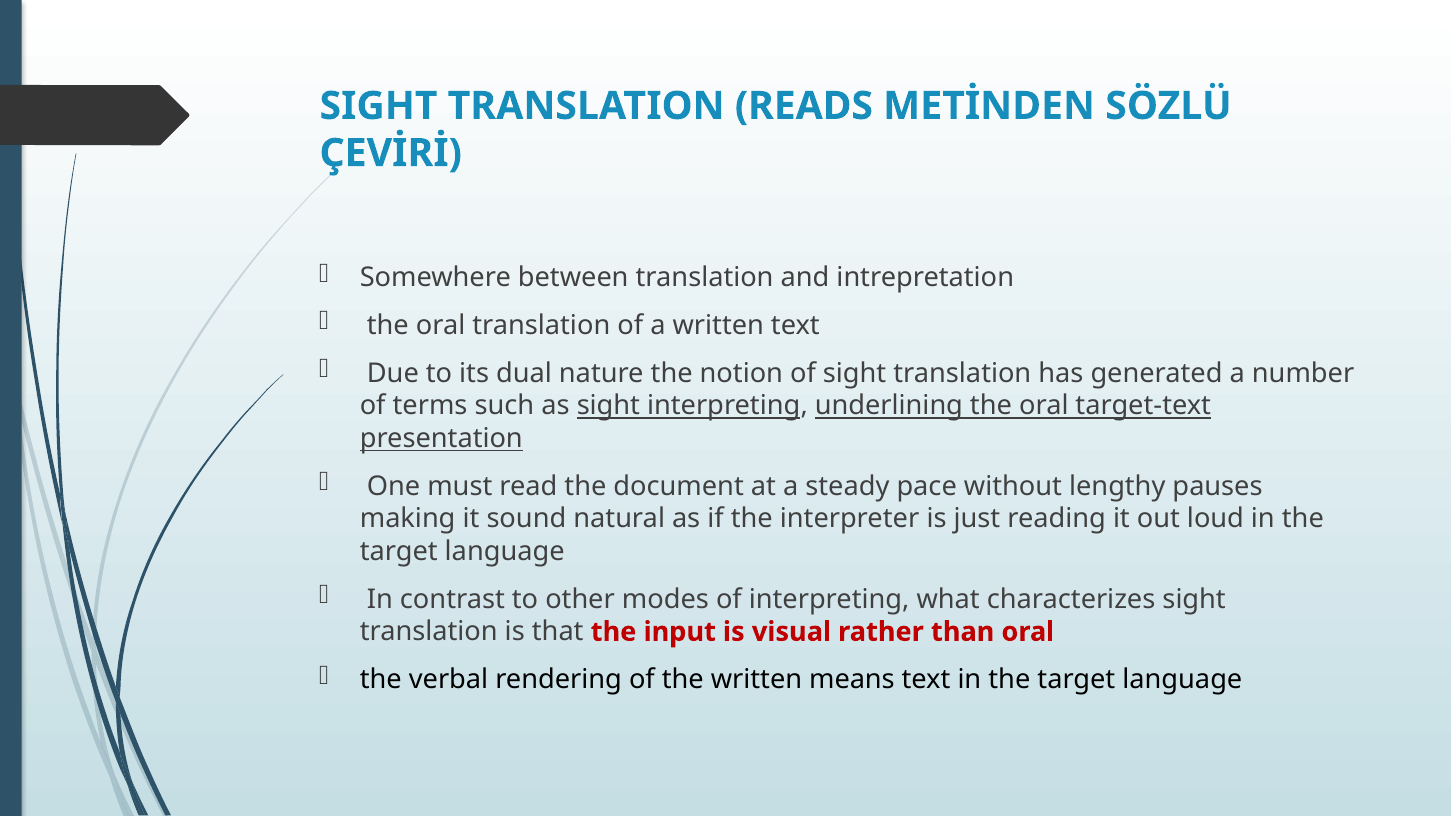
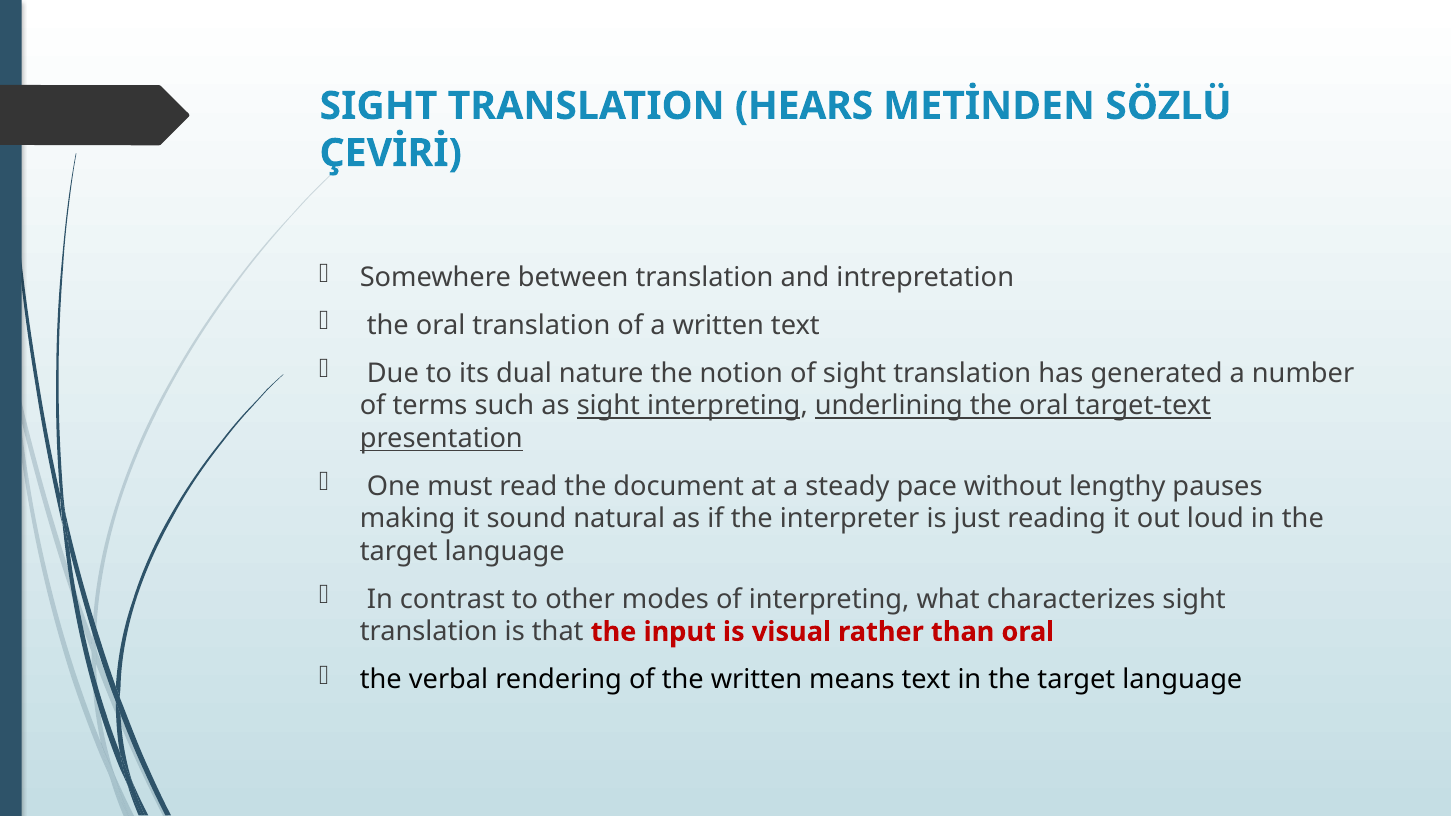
READS: READS -> HEARS
